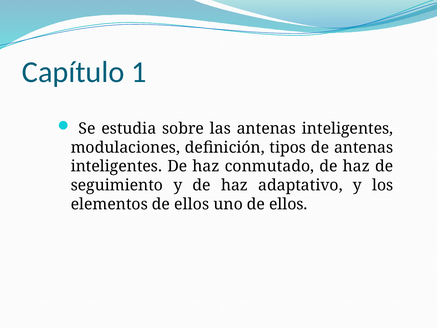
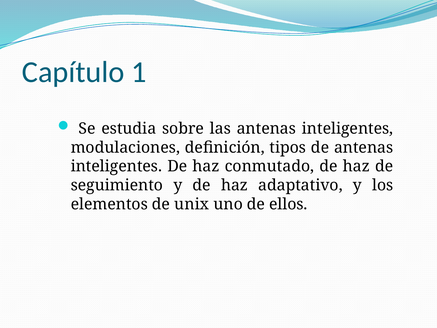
elementos de ellos: ellos -> unix
